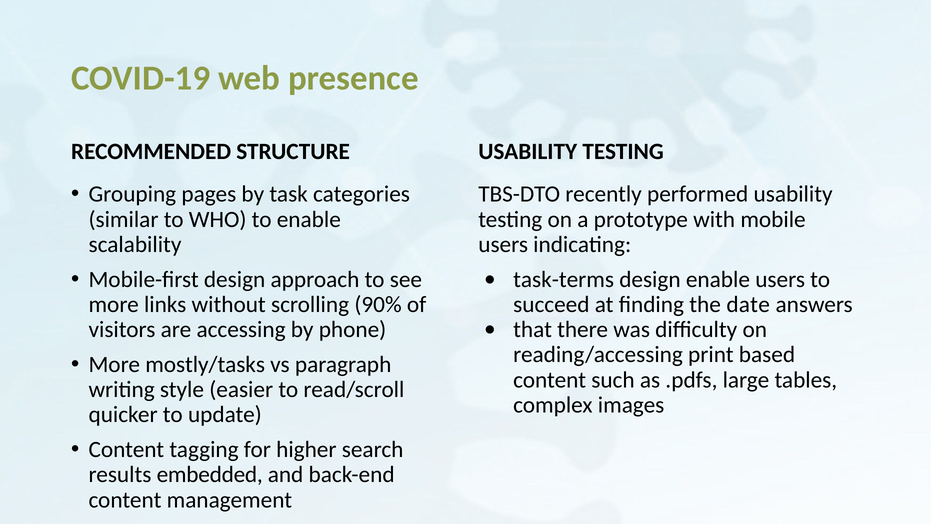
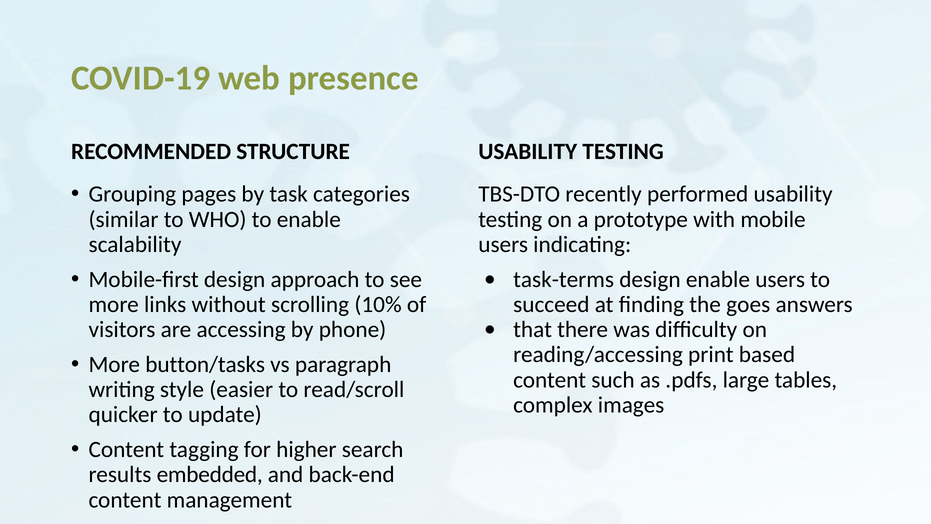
90%: 90% -> 10%
date: date -> goes
mostly/tasks: mostly/tasks -> button/tasks
